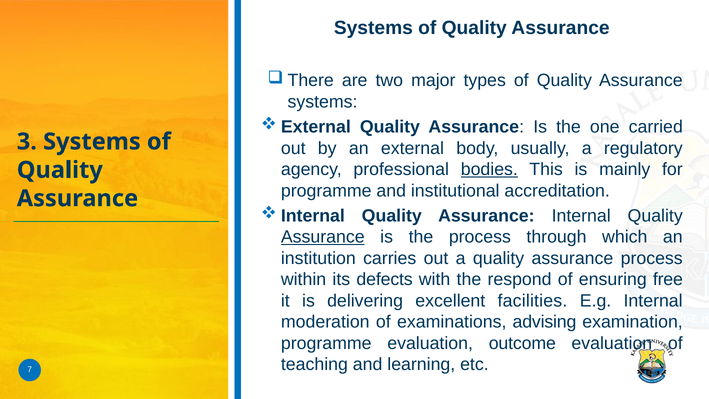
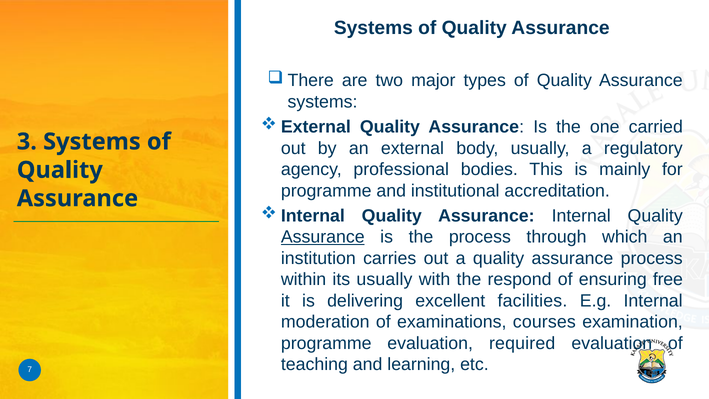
bodies underline: present -> none
its defects: defects -> usually
advising: advising -> courses
outcome: outcome -> required
